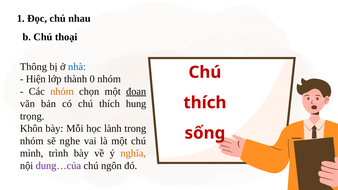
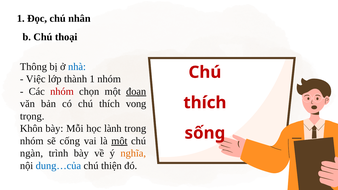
nhau: nhau -> nhân
Hiện: Hiện -> Việc
thành 0: 0 -> 1
nhóm at (62, 91) colour: orange -> red
hung: hung -> vong
nghe: nghe -> cống
một at (119, 141) underline: none -> present
mình: mình -> ngàn
dung…của colour: purple -> blue
ngôn: ngôn -> thiện
